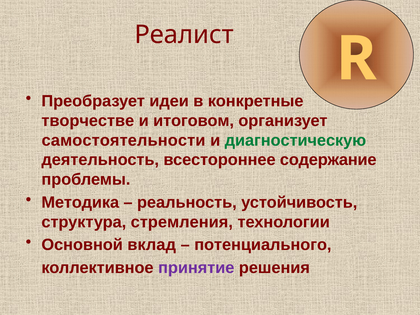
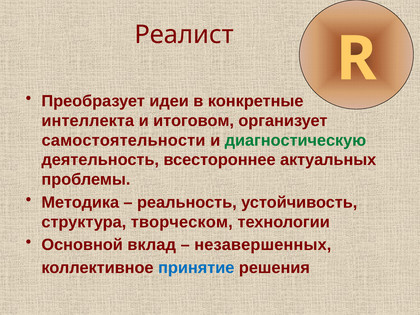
творчестве: творчестве -> интеллекта
содержание: содержание -> актуальных
стремления: стремления -> творческом
потенциального: потенциального -> незавершенных
принятие colour: purple -> blue
